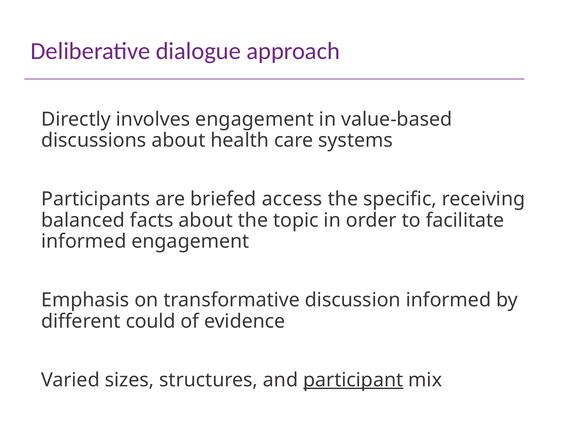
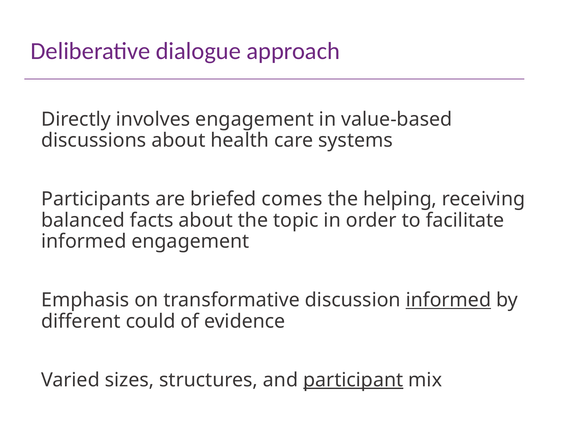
access: access -> comes
specific: specific -> helping
informed at (448, 300) underline: none -> present
